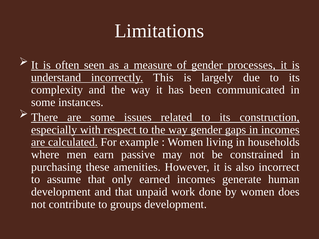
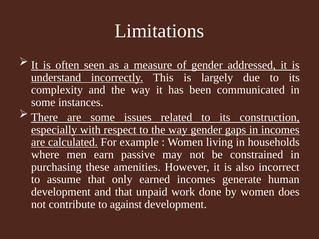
processes: processes -> addressed
groups: groups -> against
